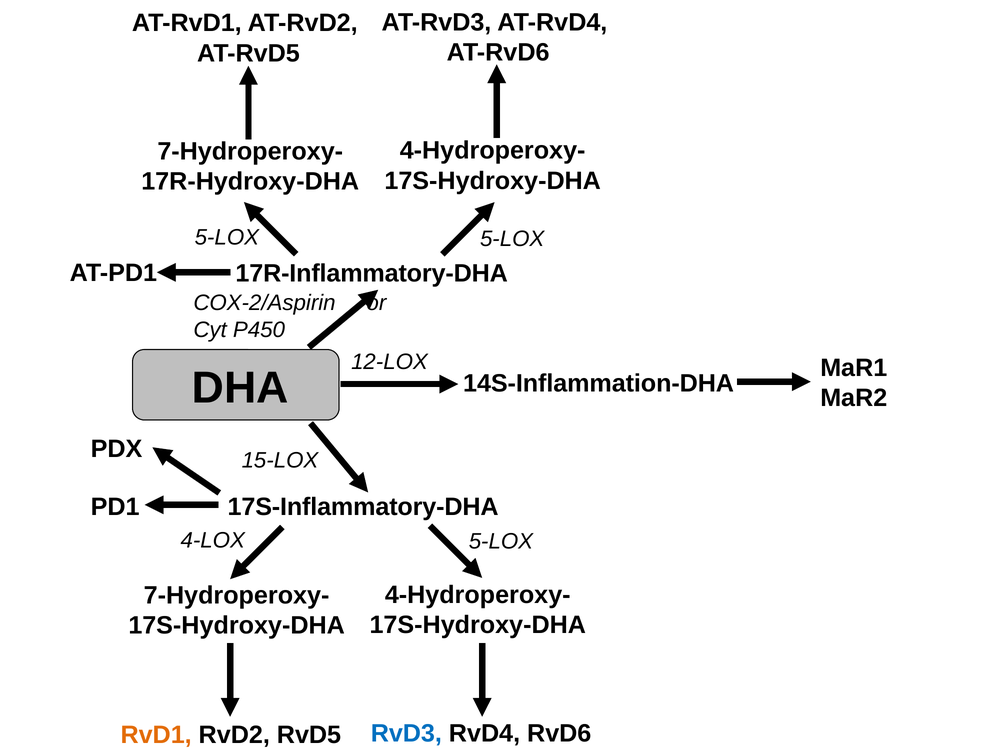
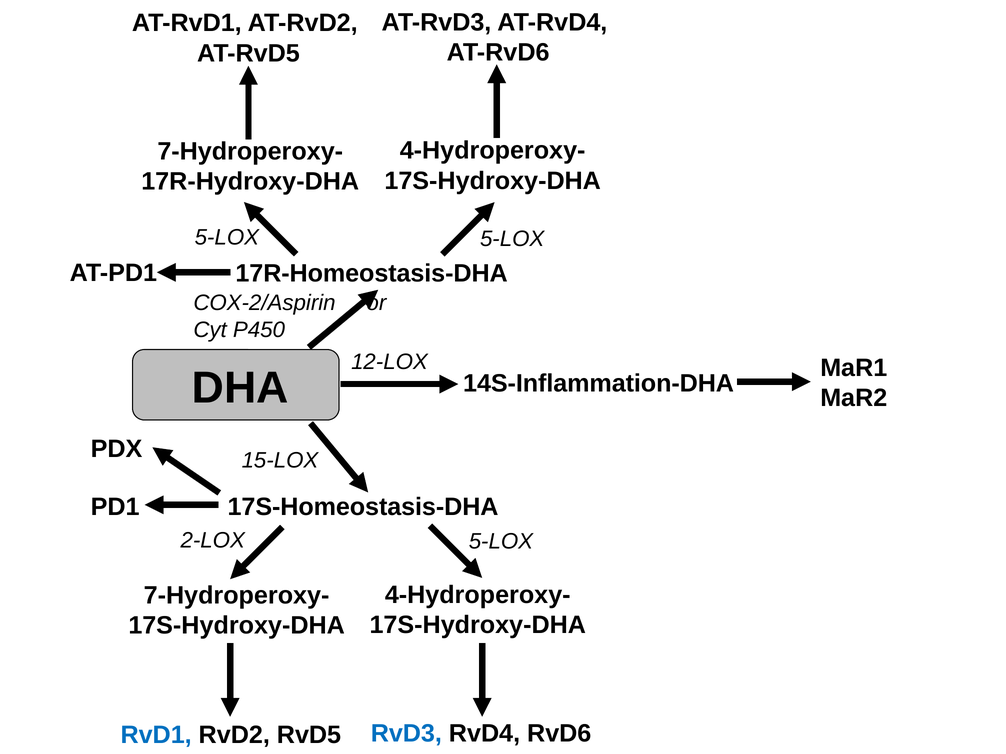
17R-Inflammatory-DHA: 17R-Inflammatory-DHA -> 17R-Homeostasis-DHA
17S-Inflammatory-DHA: 17S-Inflammatory-DHA -> 17S-Homeostasis-DHA
4-LOX: 4-LOX -> 2-LOX
RvD1 colour: orange -> blue
